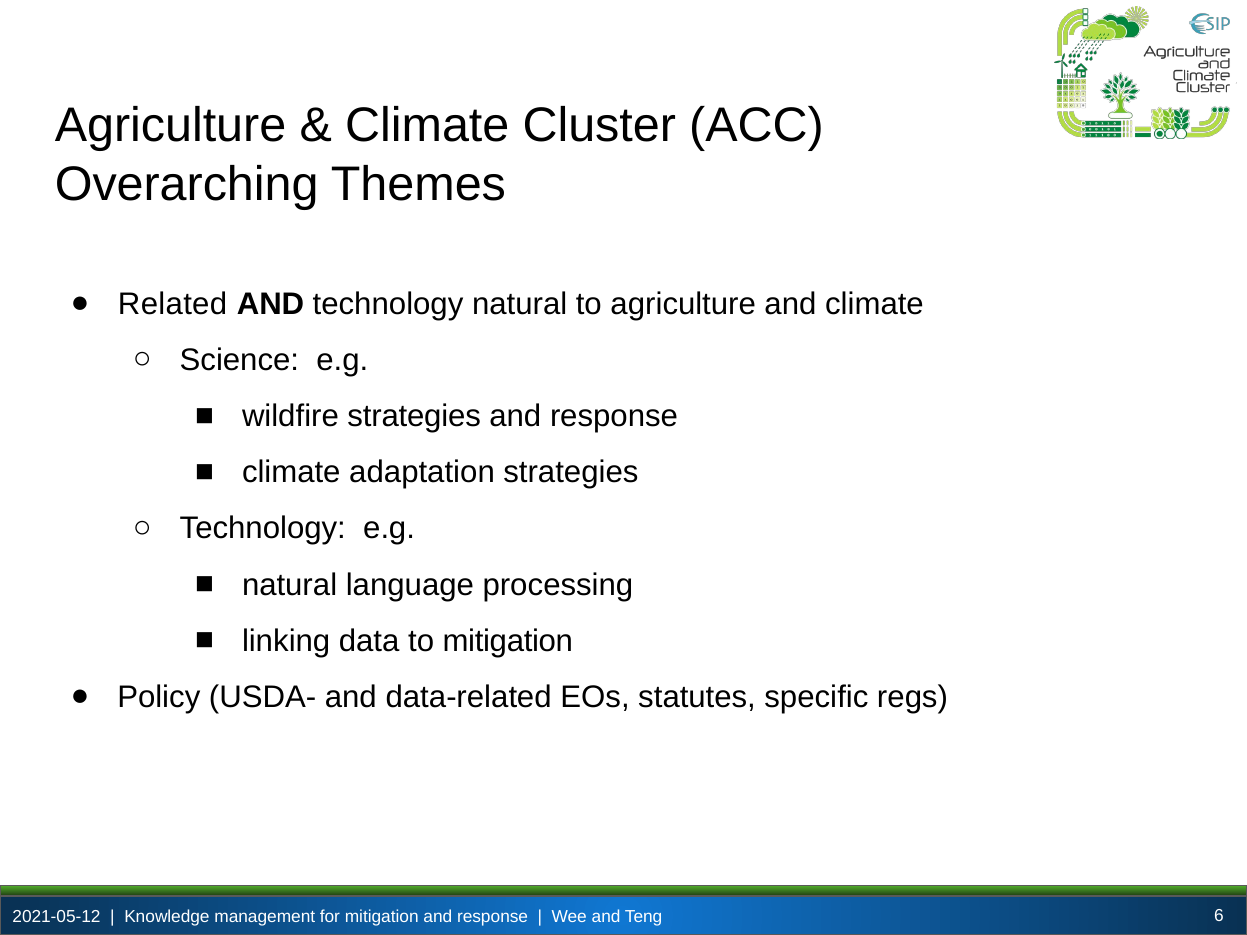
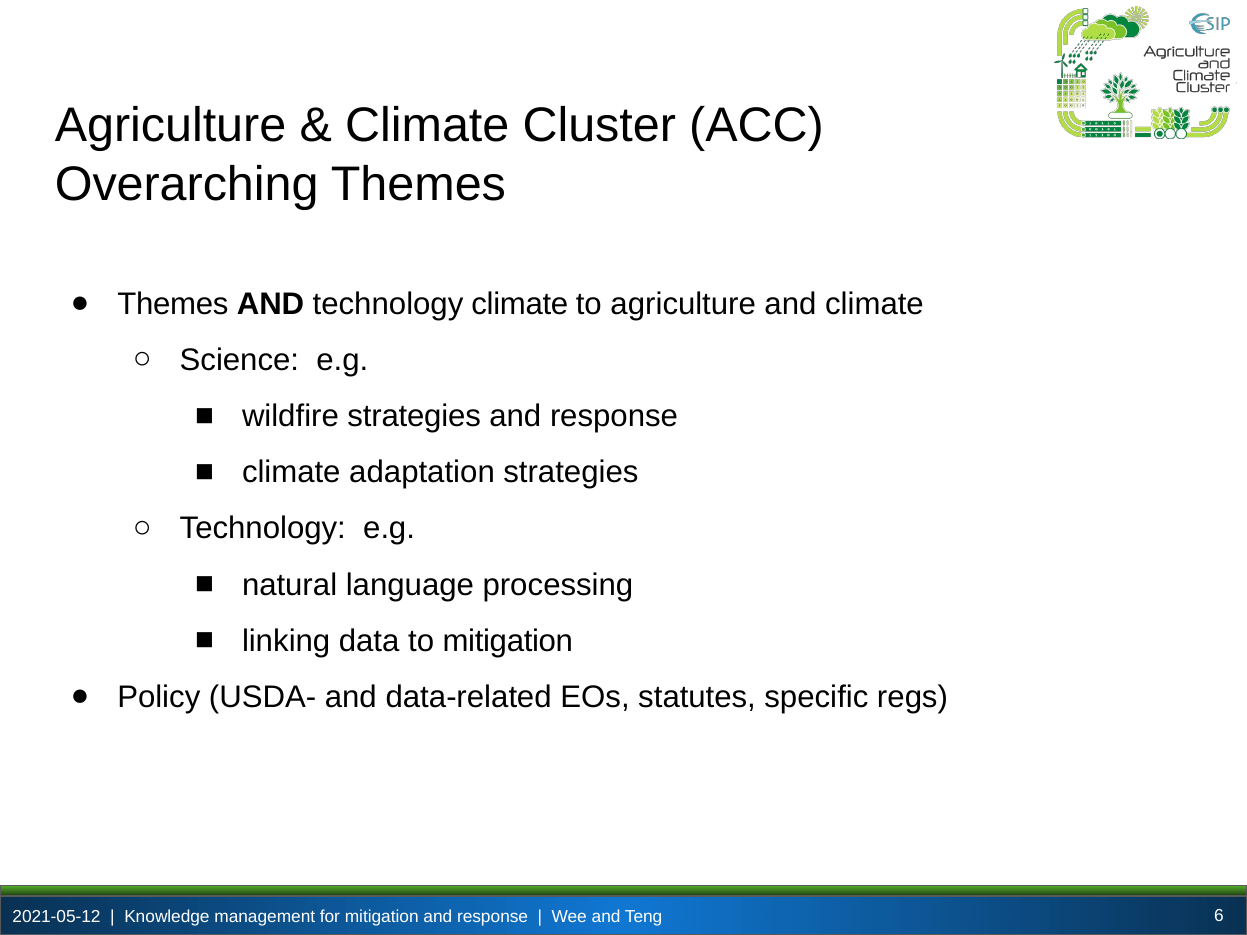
Related at (173, 304): Related -> Themes
technology natural: natural -> climate
